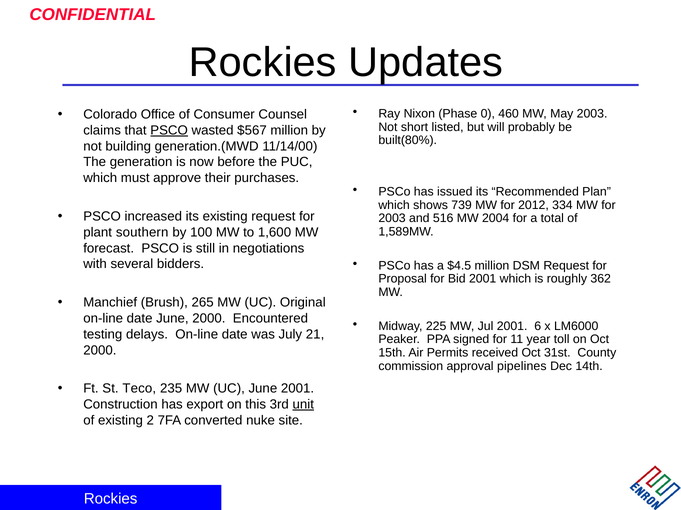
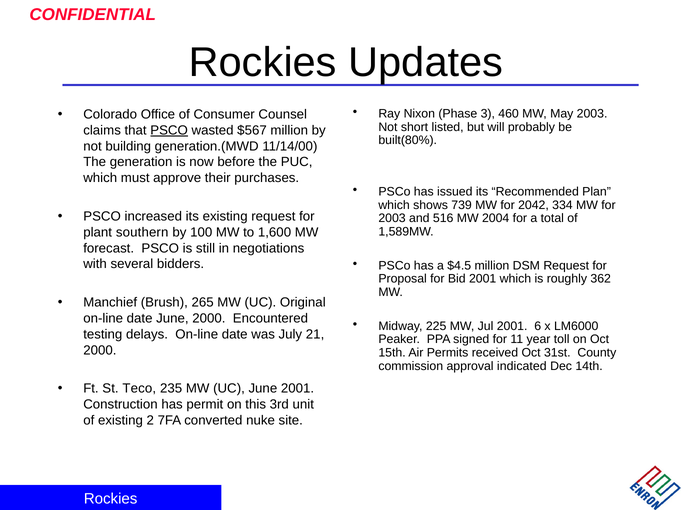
0: 0 -> 3
2012: 2012 -> 2042
pipelines: pipelines -> indicated
export: export -> permit
unit underline: present -> none
